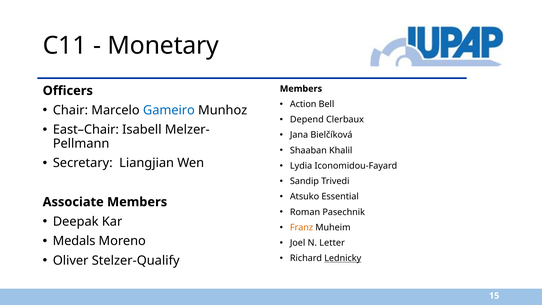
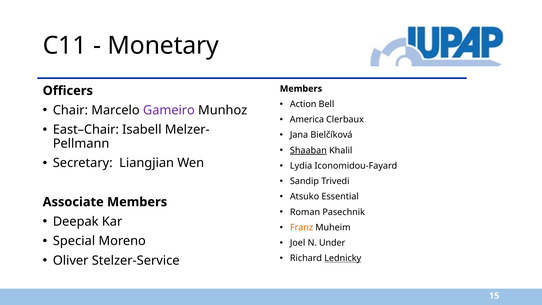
Gameiro colour: blue -> purple
Depend: Depend -> America
Shaaban underline: none -> present
Medals: Medals -> Special
Letter: Letter -> Under
Stelzer-Qualify: Stelzer-Qualify -> Stelzer-Service
